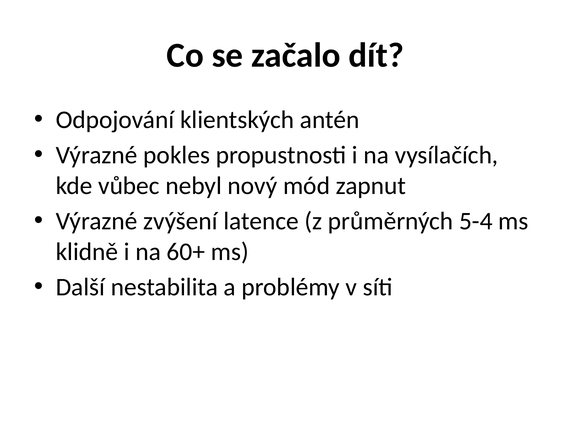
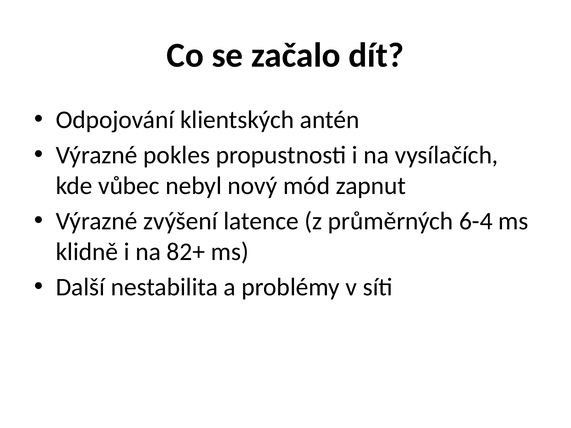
5-4: 5-4 -> 6-4
60+: 60+ -> 82+
